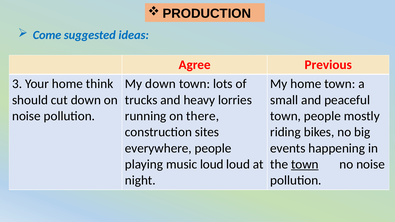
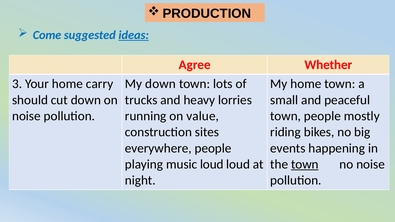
ideas underline: none -> present
Previous: Previous -> Whether
think: think -> carry
there: there -> value
